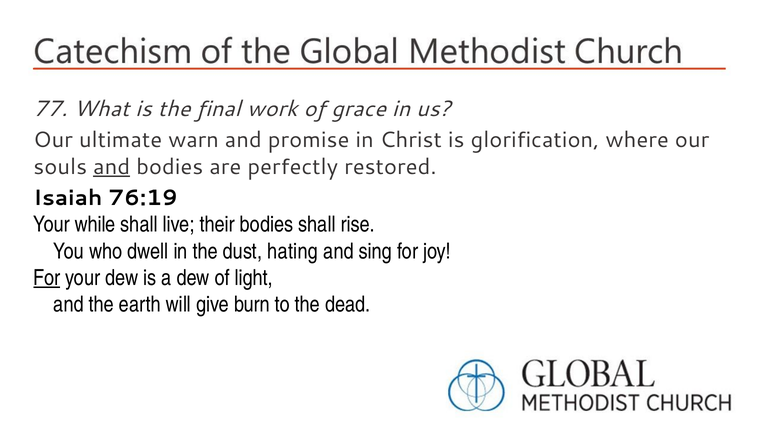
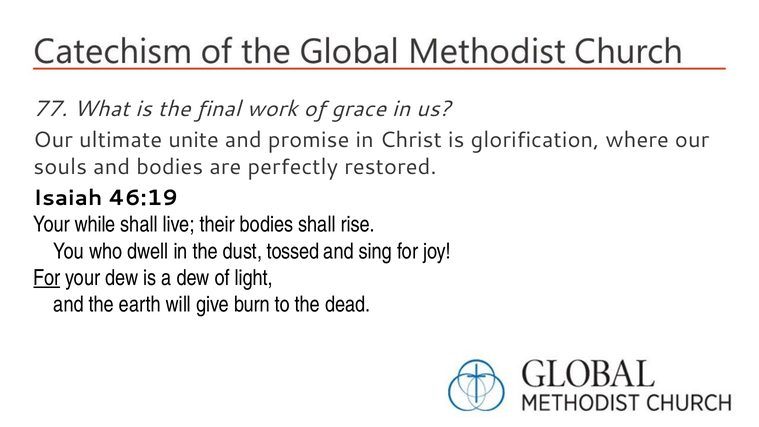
warn: warn -> unite
and at (112, 167) underline: present -> none
76:19: 76:19 -> 46:19
hating: hating -> tossed
